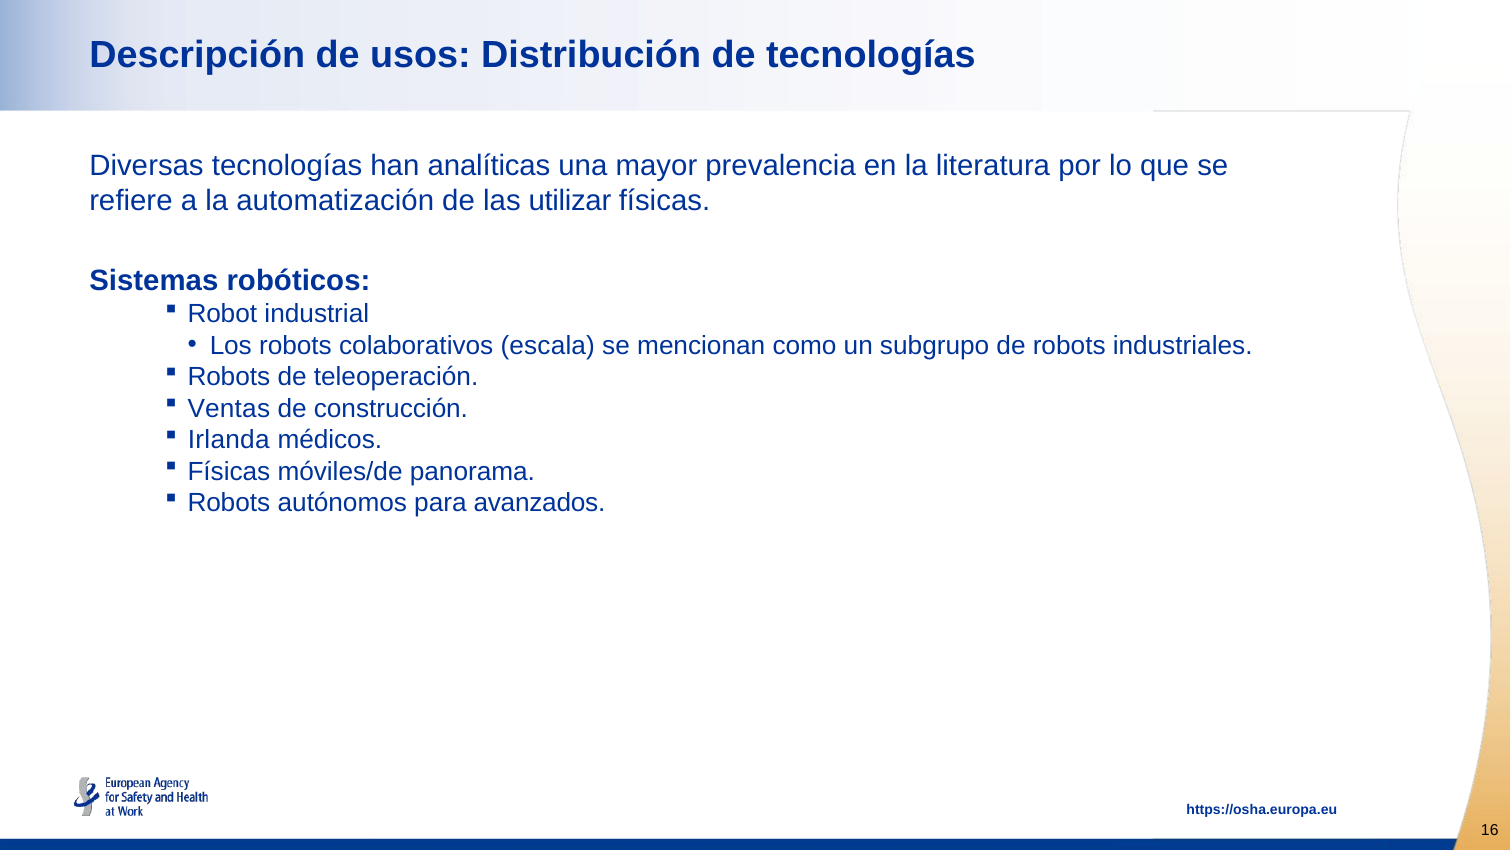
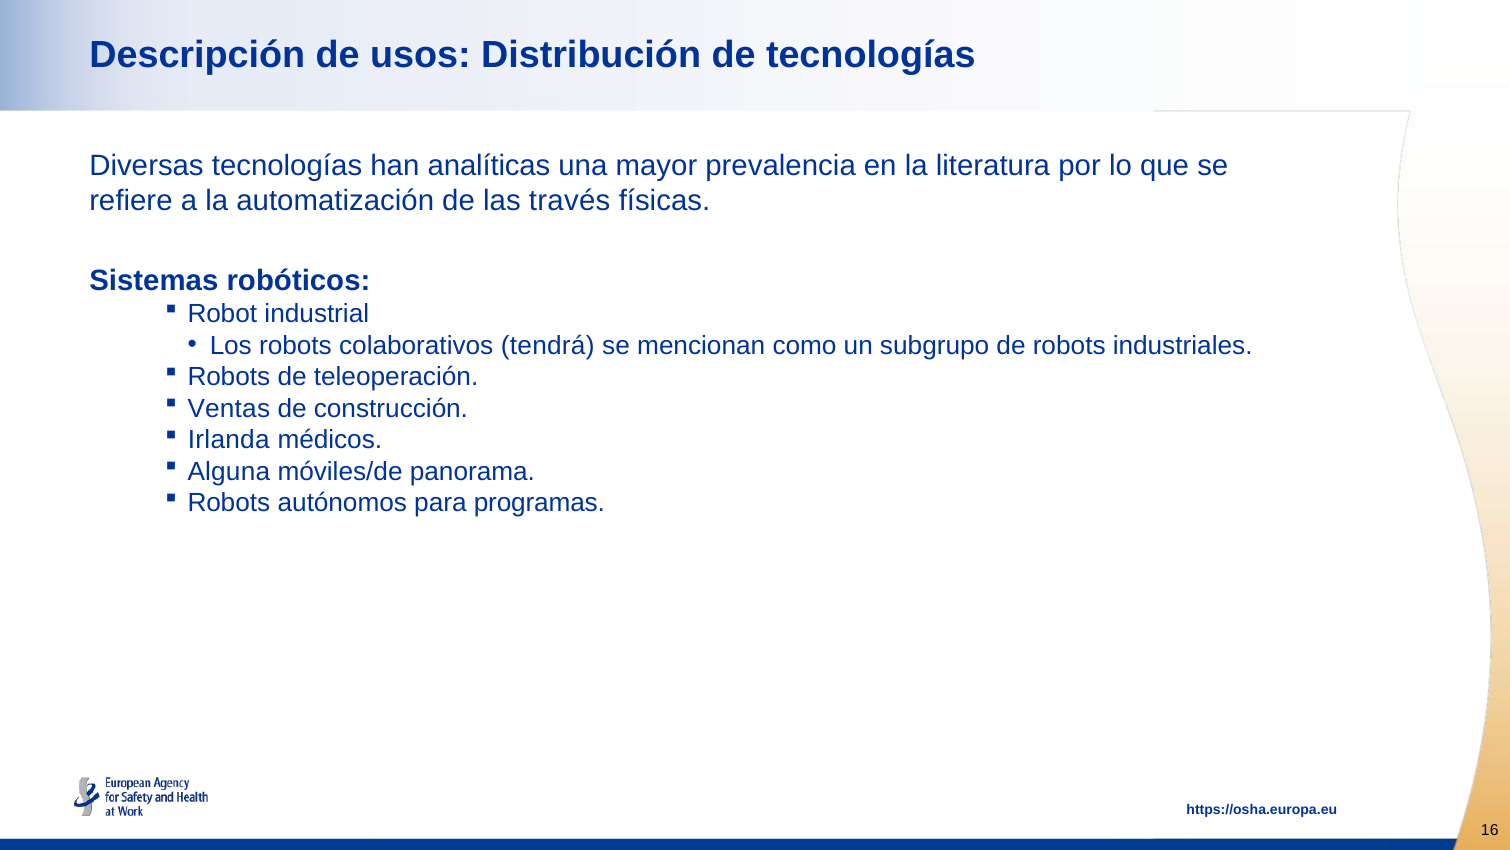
utilizar: utilizar -> través
escala: escala -> tendrá
Físicas at (229, 471): Físicas -> Alguna
avanzados: avanzados -> programas
